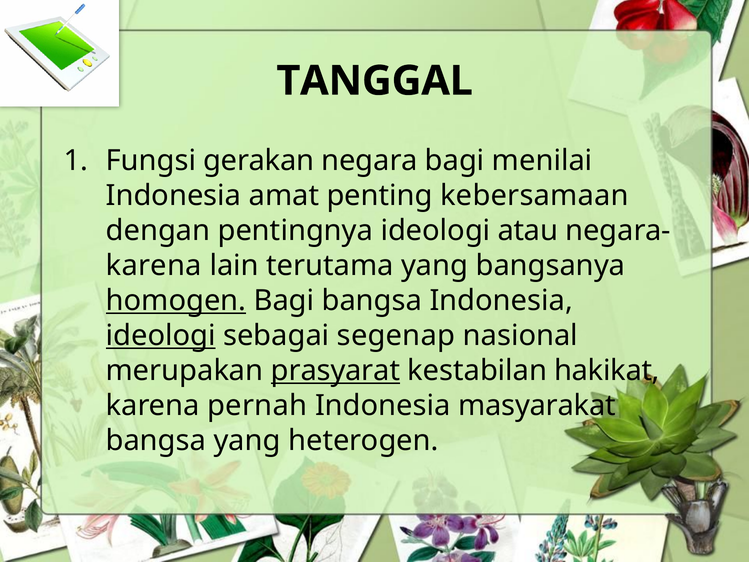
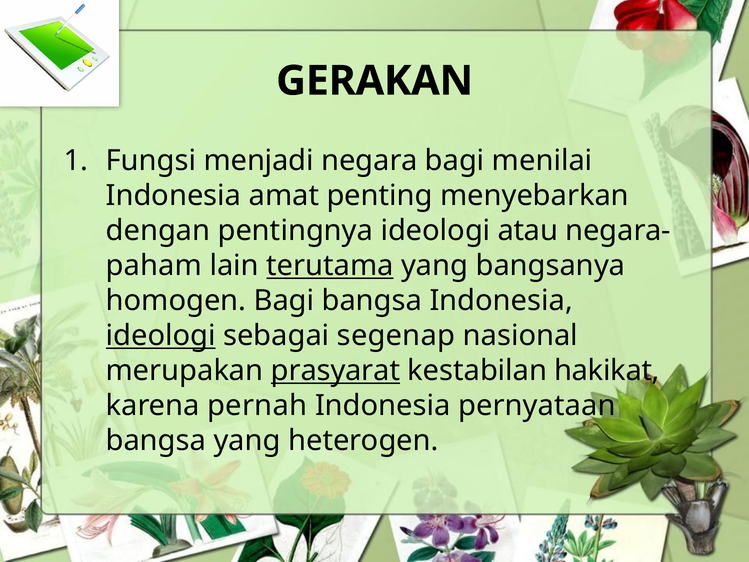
TANGGAL: TANGGAL -> GERAKAN
gerakan: gerakan -> menjadi
kebersamaan: kebersamaan -> menyebarkan
karena at (154, 266): karena -> paham
terutama underline: none -> present
homogen underline: present -> none
masyarakat: masyarakat -> pernyataan
